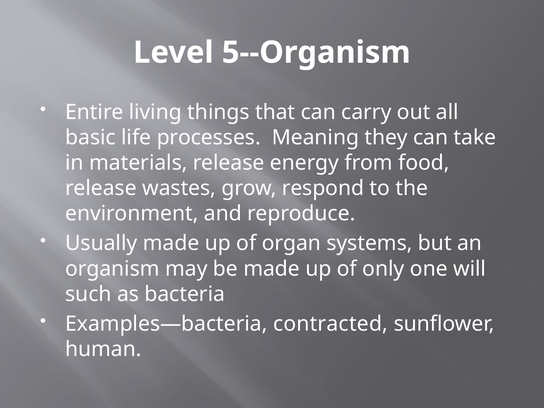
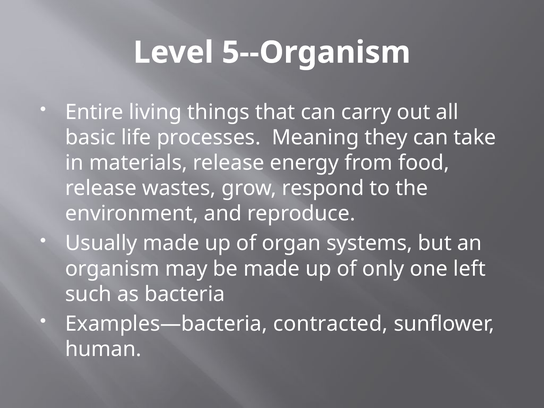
will: will -> left
